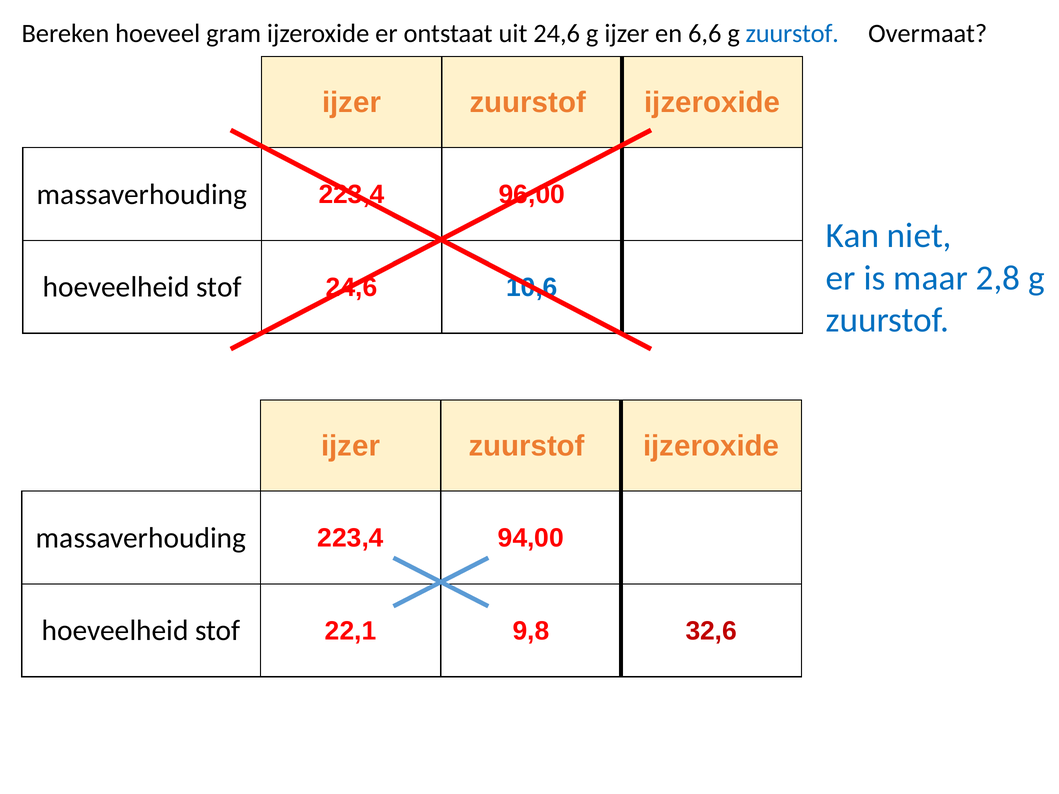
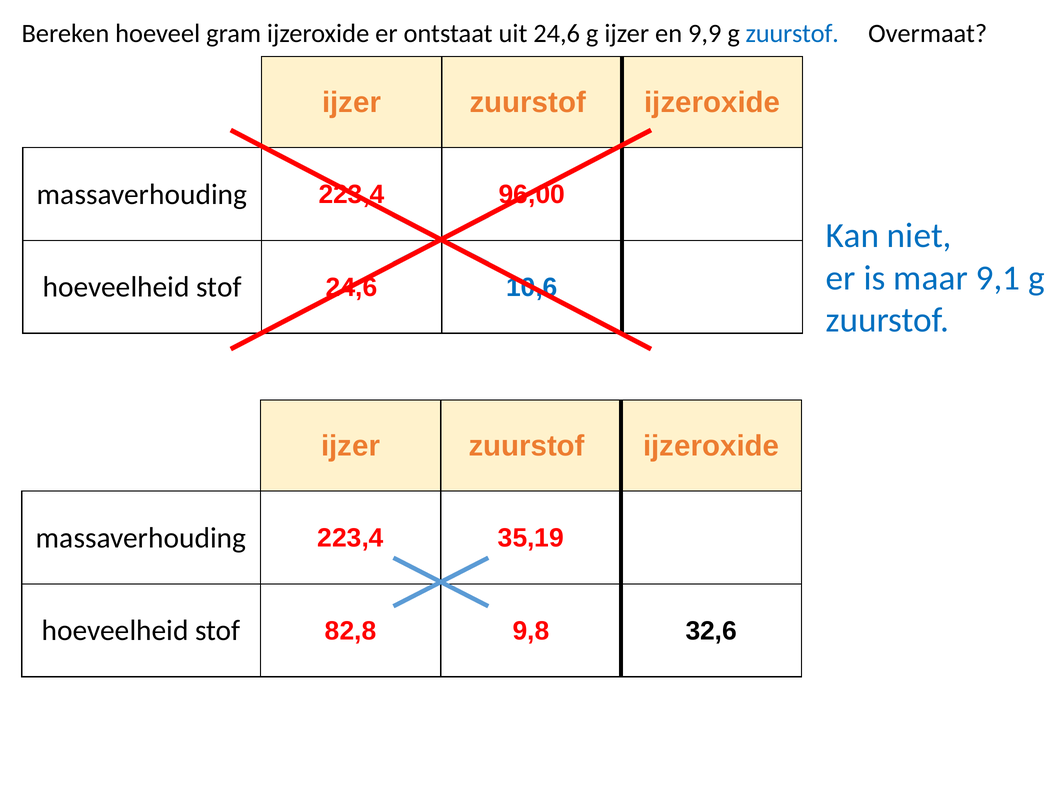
6,6: 6,6 -> 9,9
2,8: 2,8 -> 9,1
94,00: 94,00 -> 35,19
22,1: 22,1 -> 82,8
32,6 colour: red -> black
